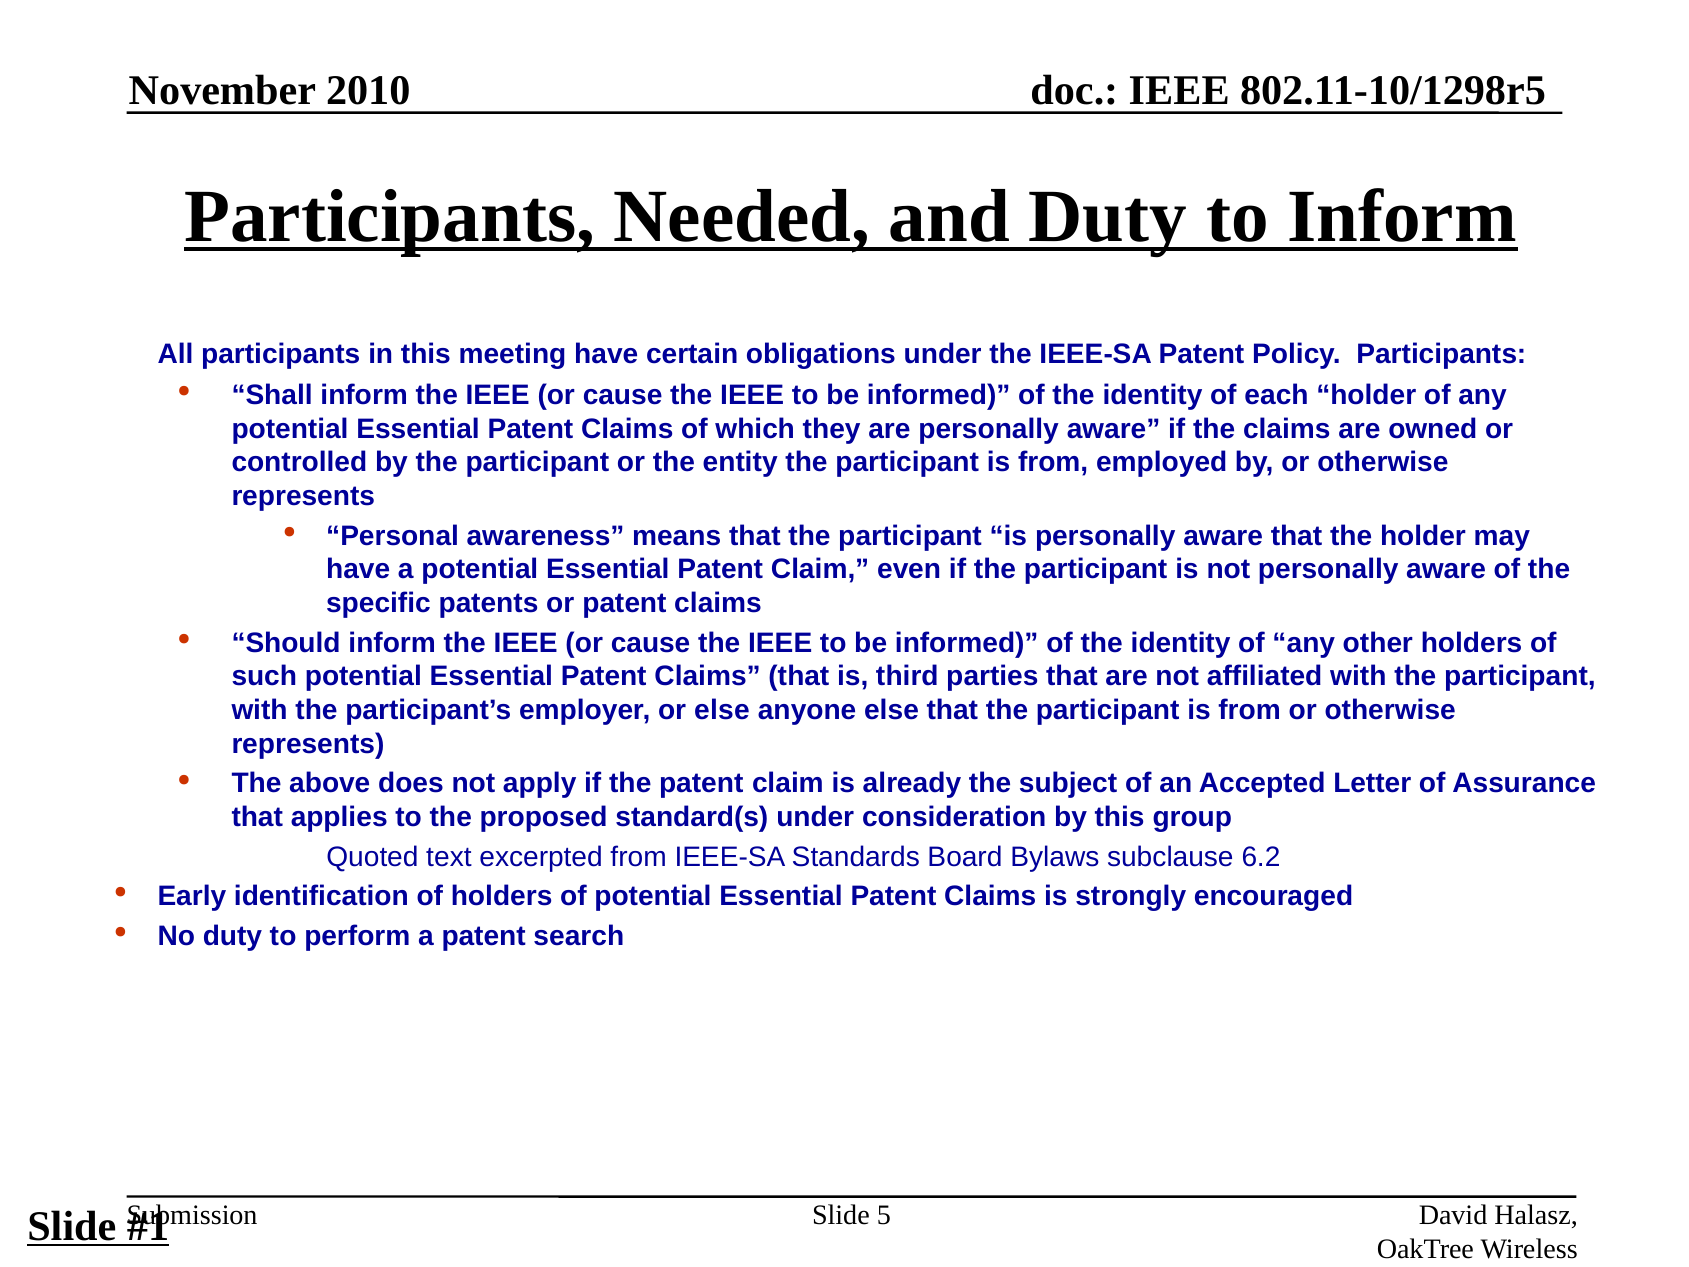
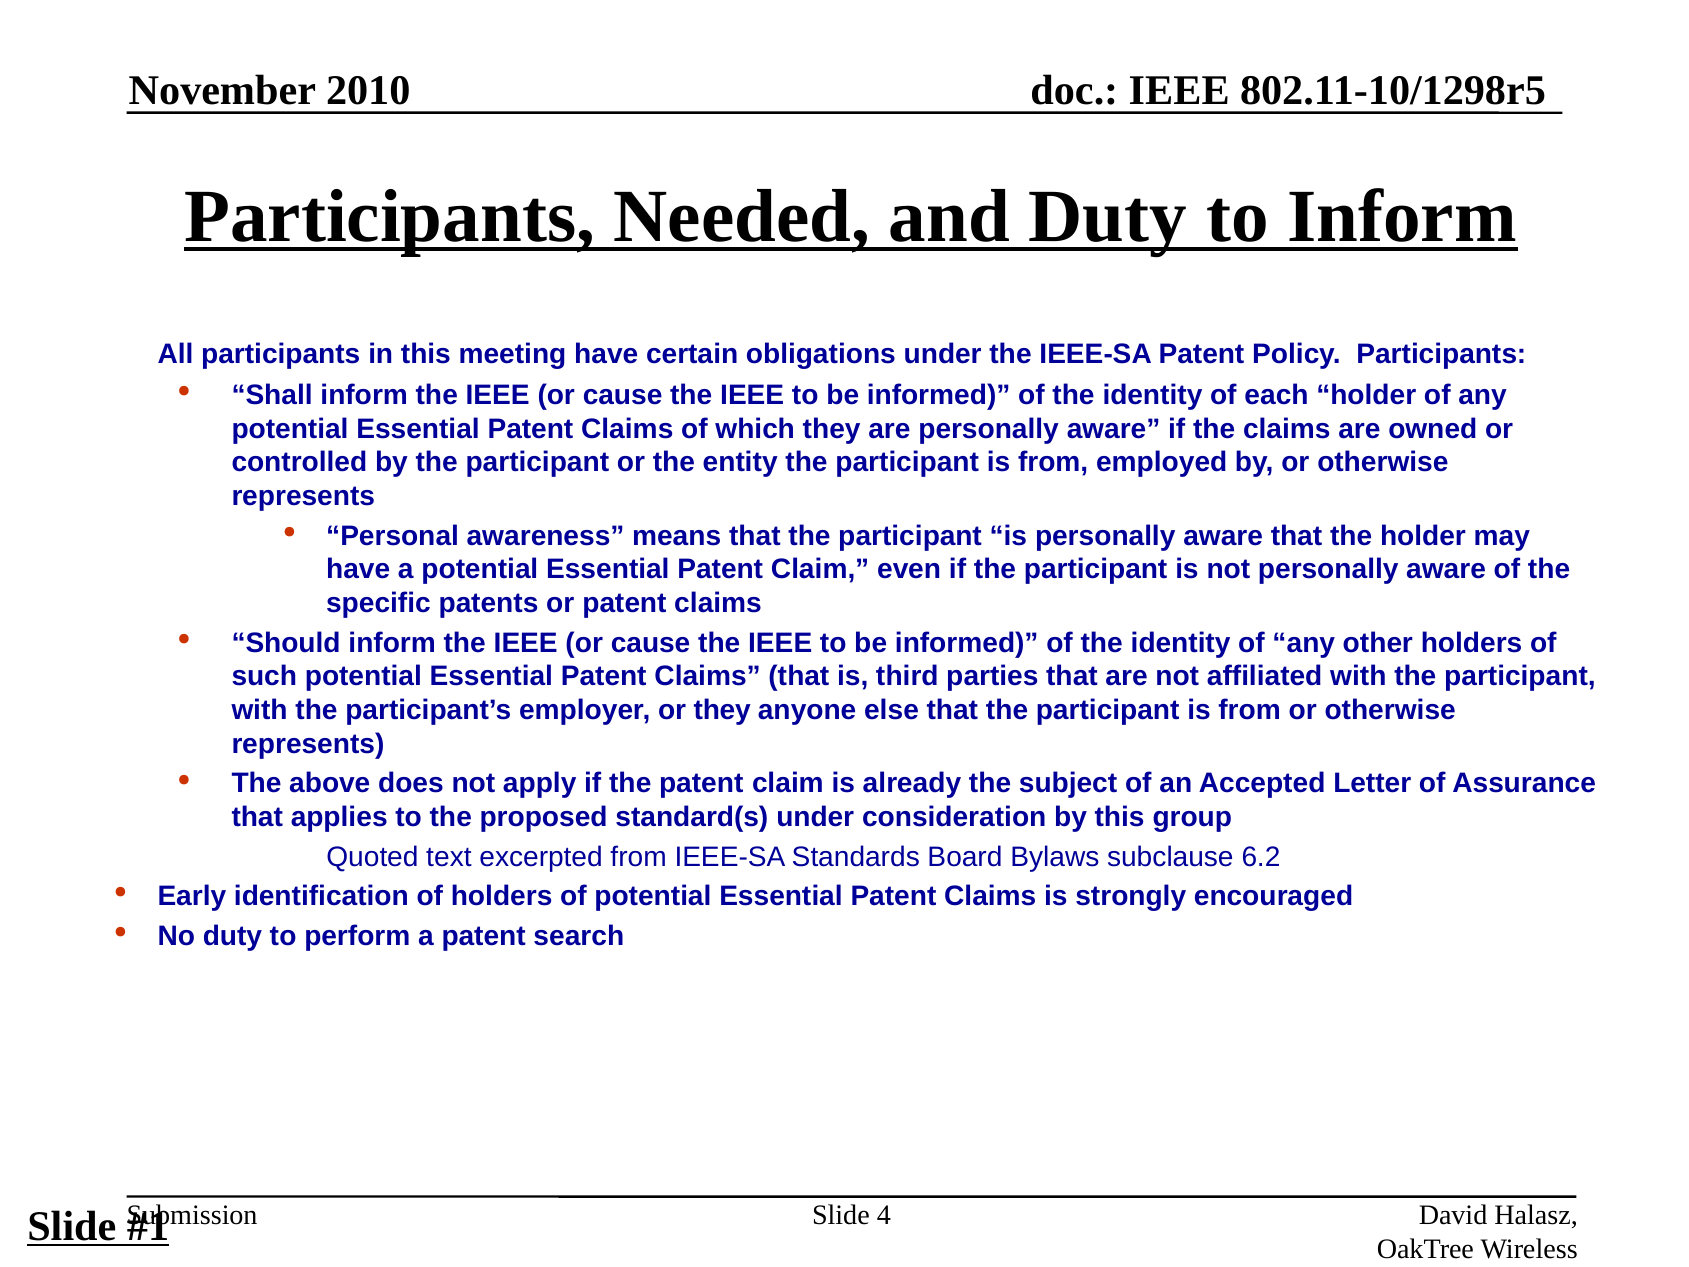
or else: else -> they
5: 5 -> 4
